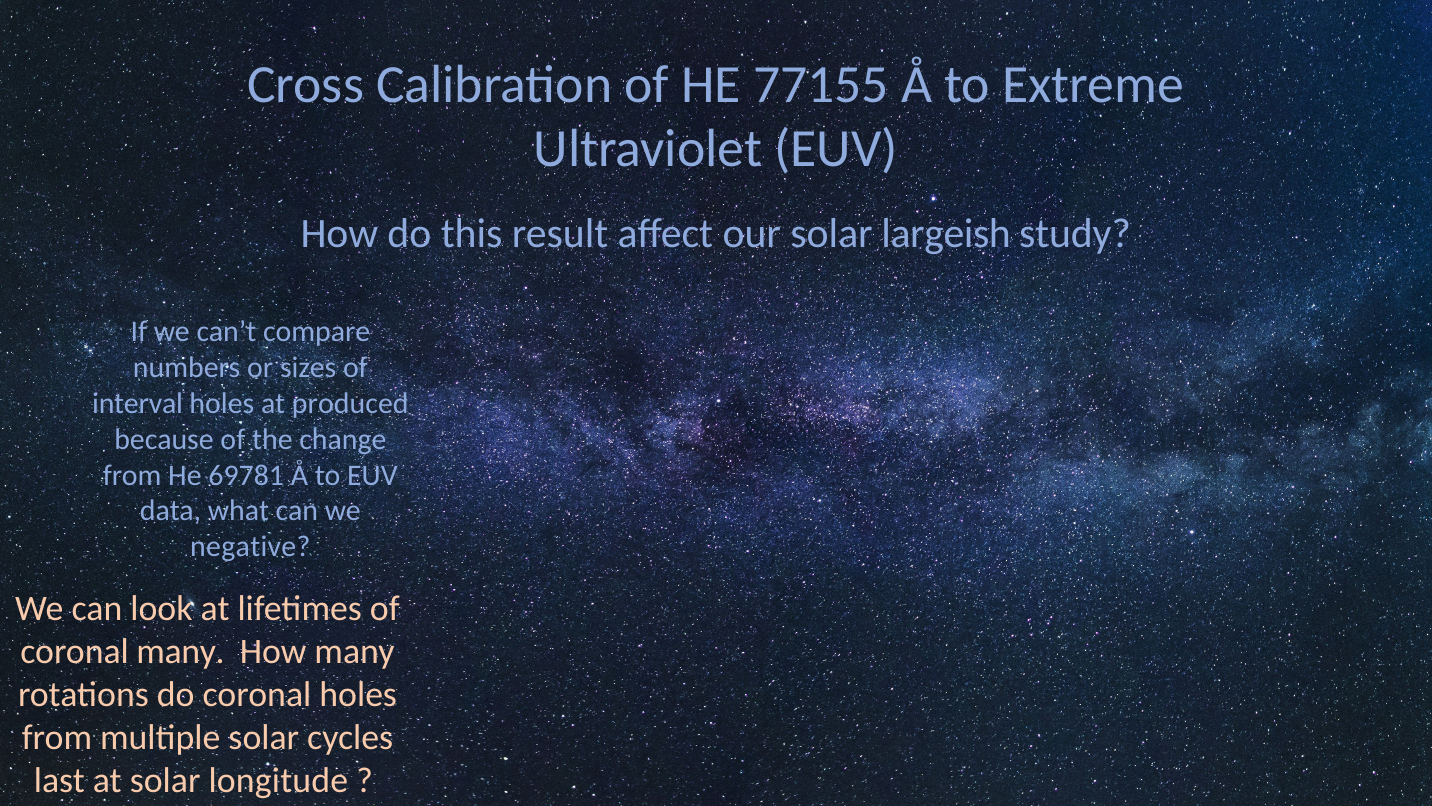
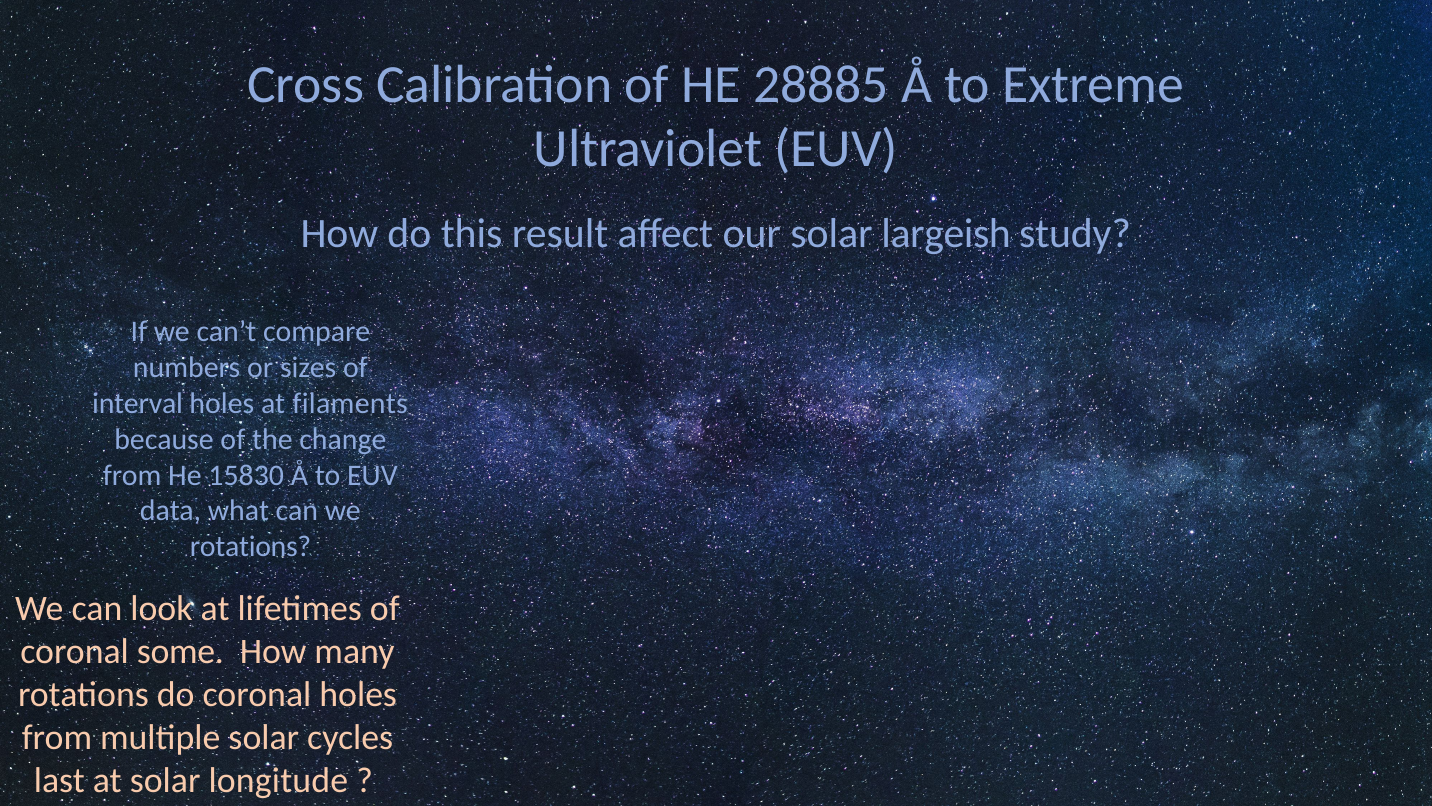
77155: 77155 -> 28885
produced: produced -> filaments
69781: 69781 -> 15830
negative at (250, 547): negative -> rotations
coronal many: many -> some
